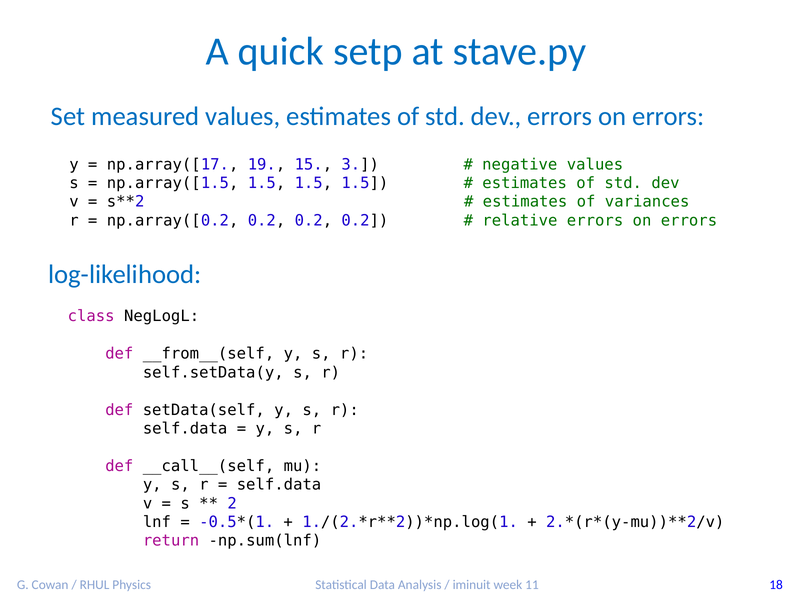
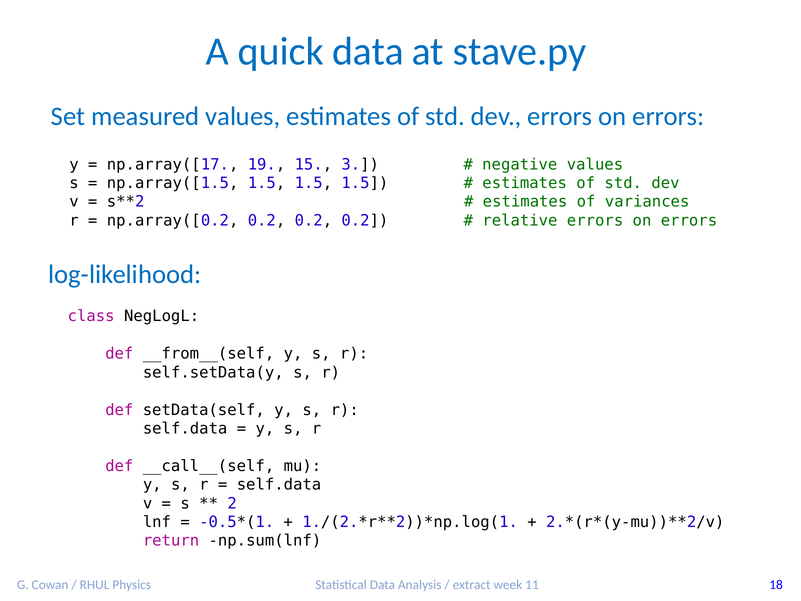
quick setp: setp -> data
iminuit: iminuit -> extract
